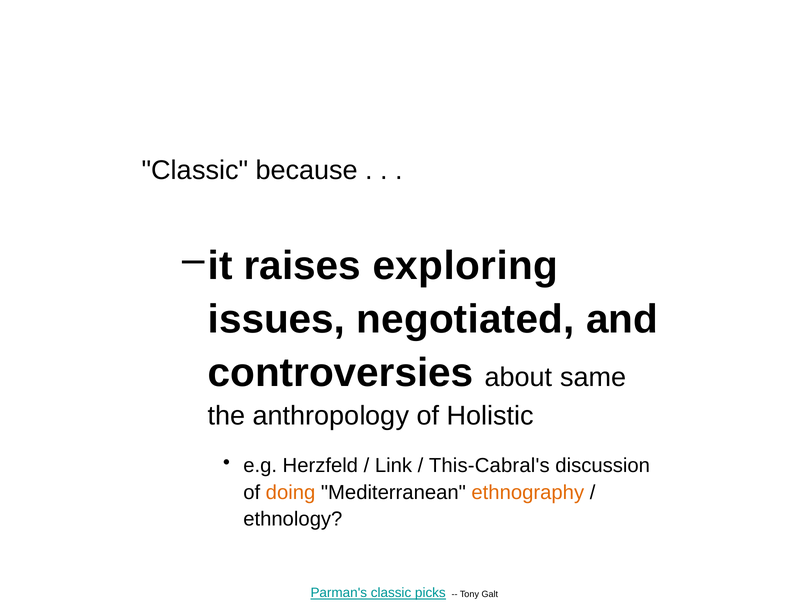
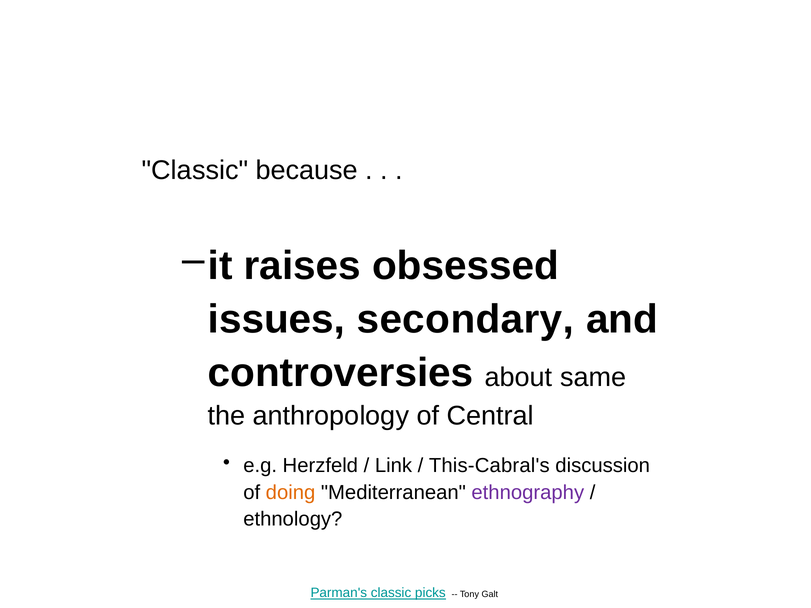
exploring: exploring -> obsessed
negotiated: negotiated -> secondary
Holistic: Holistic -> Central
ethnography colour: orange -> purple
